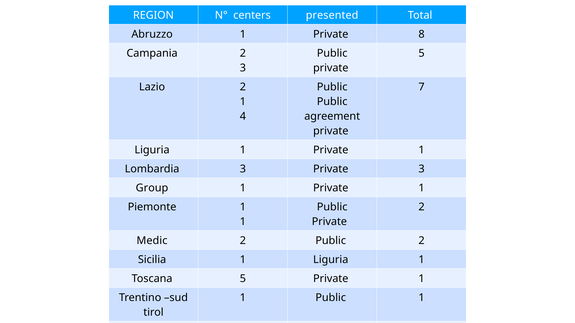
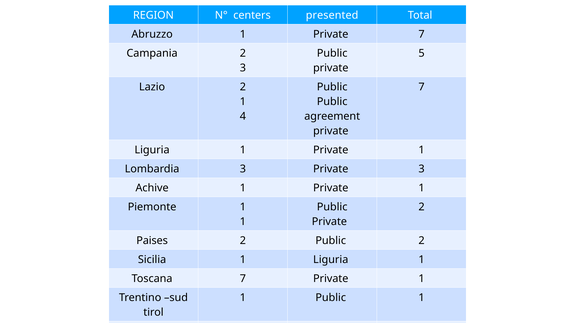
1 Private 8: 8 -> 7
Group: Group -> Achive
Medic: Medic -> Paises
Toscana 5: 5 -> 7
